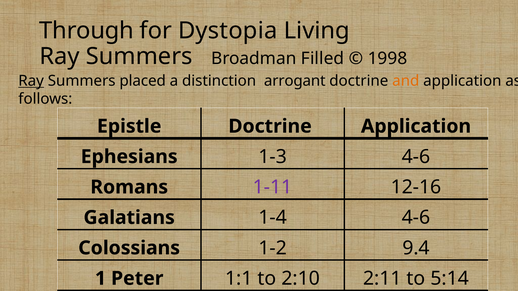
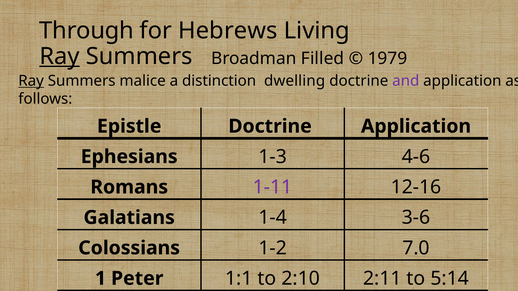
for Dystopia: Dystopia -> Hebrews
Ray at (60, 56) underline: none -> present
1998: 1998 -> 1979
placed: placed -> malice
arrogant: arrogant -> dwelling
and colour: orange -> purple
1-4 4-6: 4-6 -> 3-6
9.4: 9.4 -> 7.0
